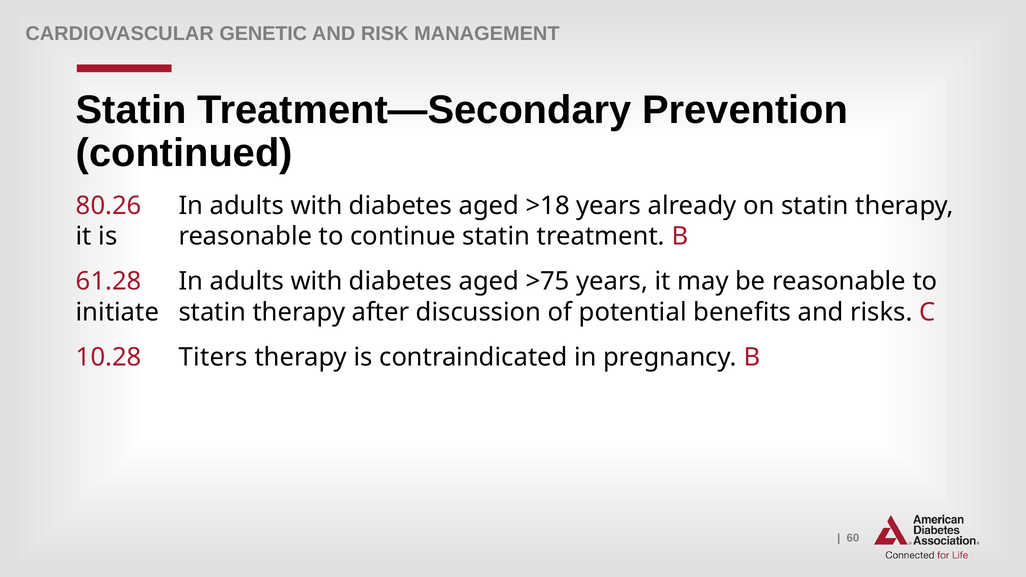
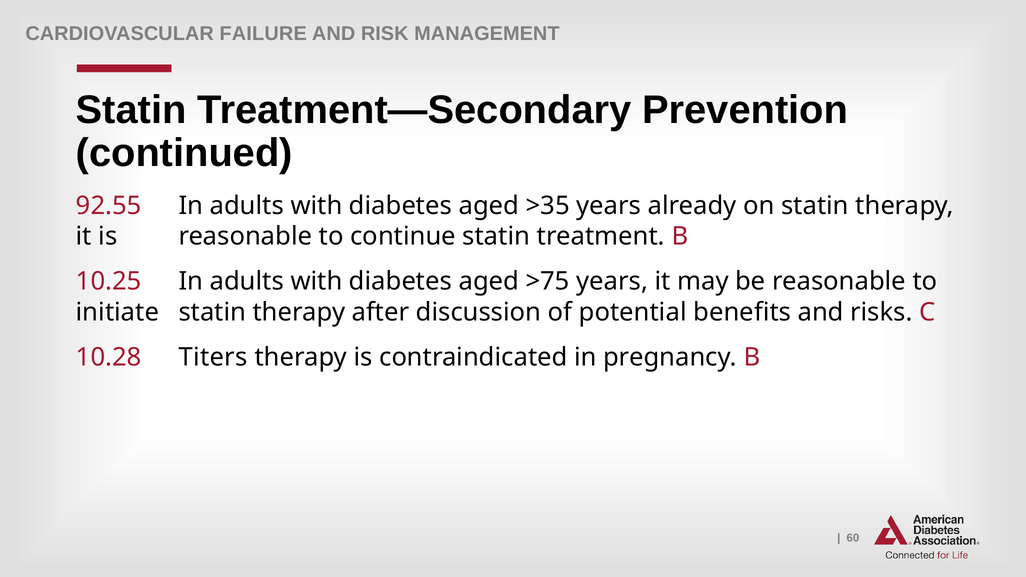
GENETIC: GENETIC -> FAILURE
80.26: 80.26 -> 92.55
>18: >18 -> >35
61.28: 61.28 -> 10.25
